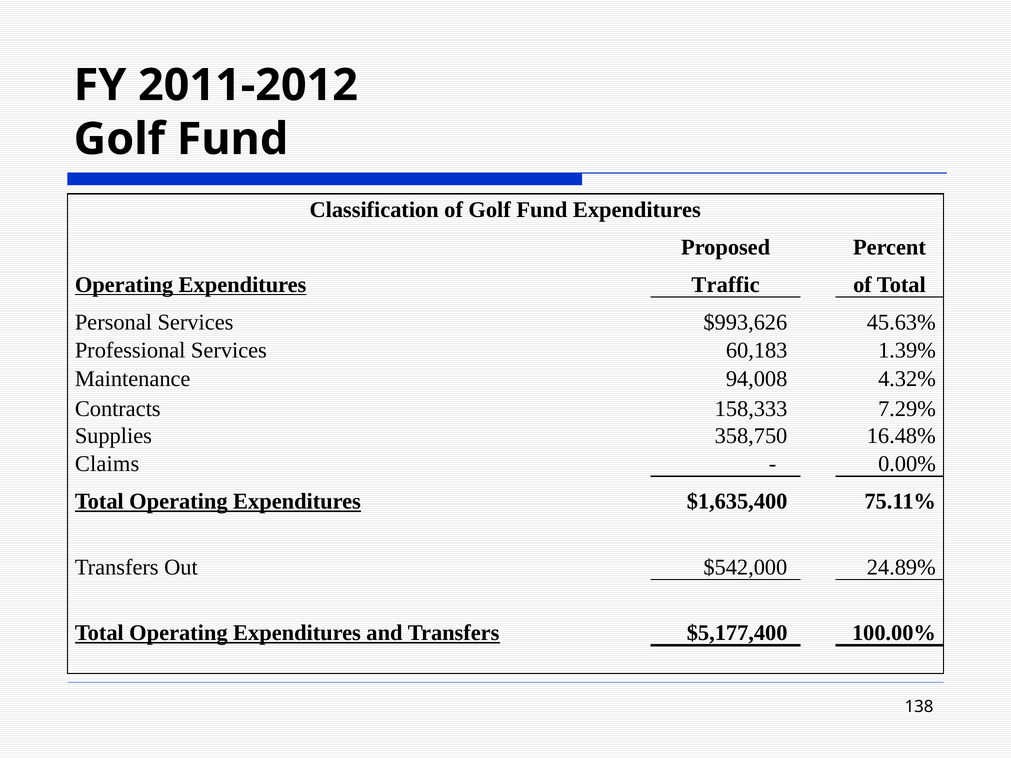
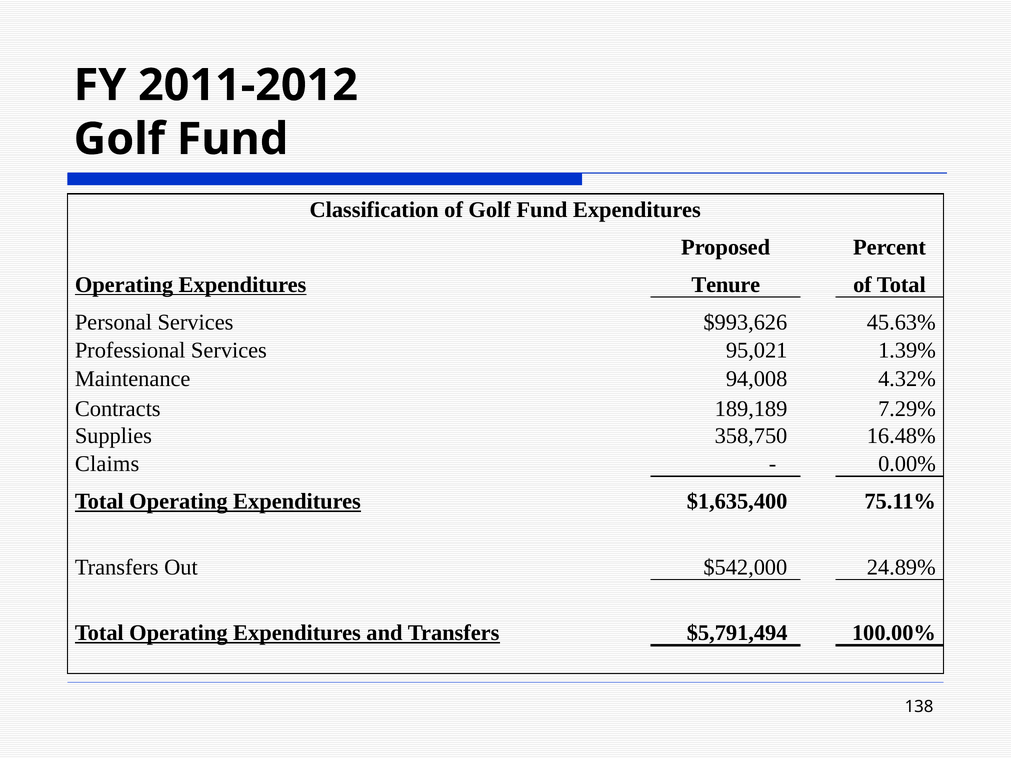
Traffic: Traffic -> Tenure
60,183: 60,183 -> 95,021
158,333: 158,333 -> 189,189
$5,177,400: $5,177,400 -> $5,791,494
